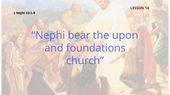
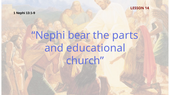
upon: upon -> parts
foundations: foundations -> educational
